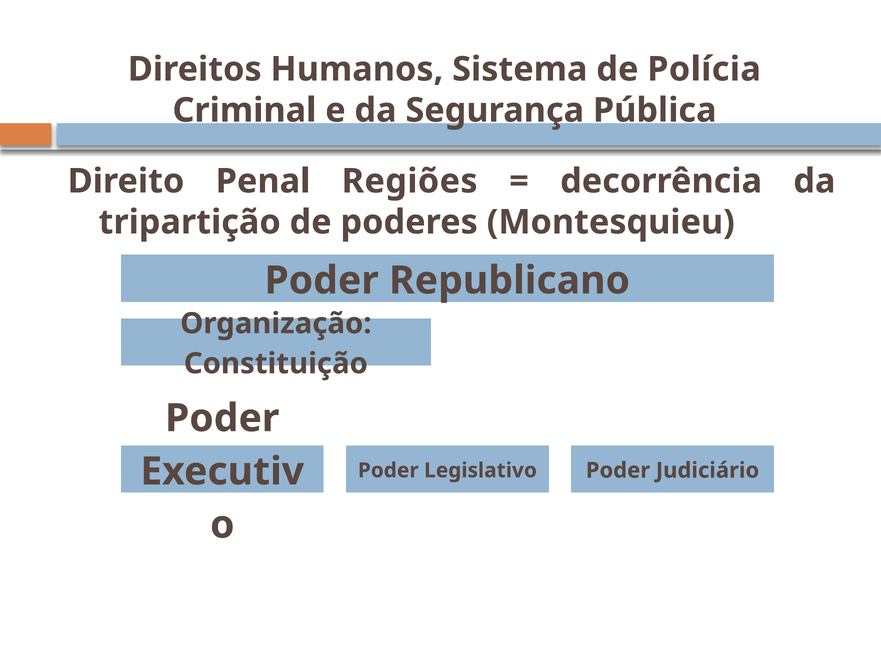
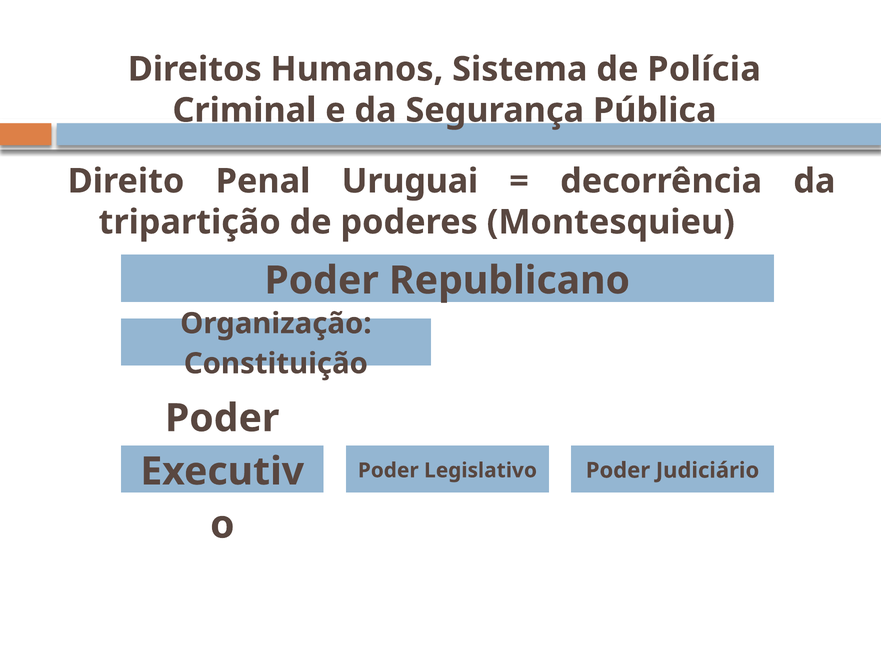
Regiões: Regiões -> Uruguai
